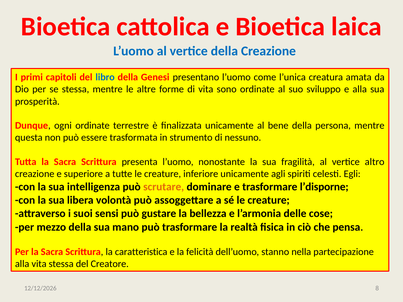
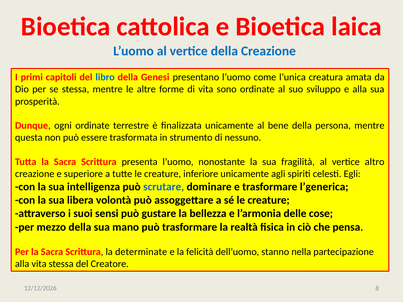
scrutare colour: orange -> blue
l’disporne: l’disporne -> l’generica
caratteristica: caratteristica -> determinate
